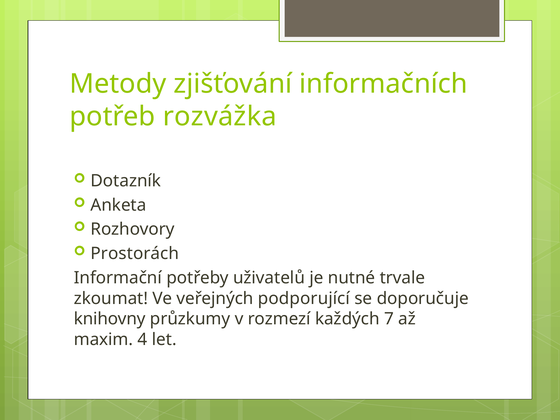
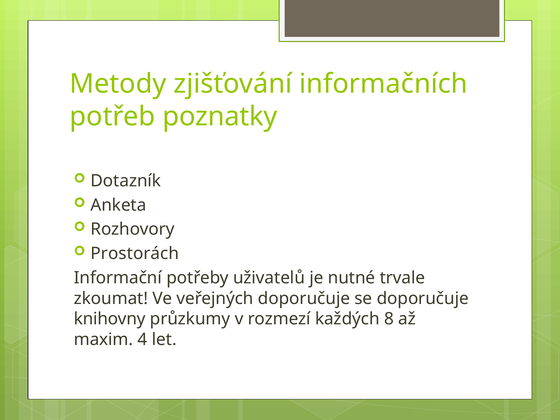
rozvážka: rozvážka -> poznatky
veřejných podporující: podporující -> doporučuje
7: 7 -> 8
